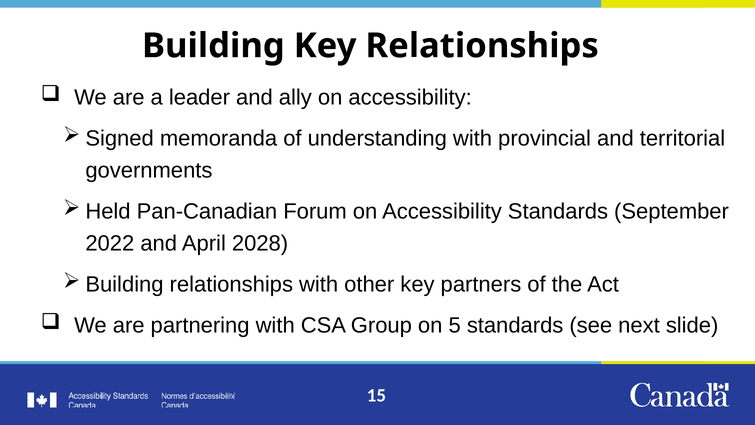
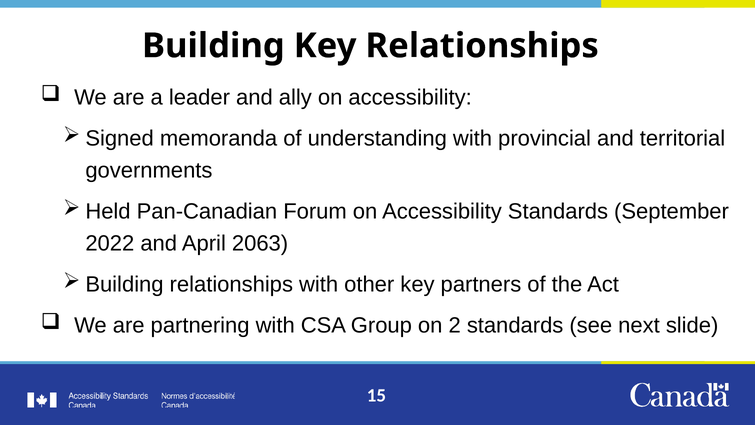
2028: 2028 -> 2063
5: 5 -> 2
